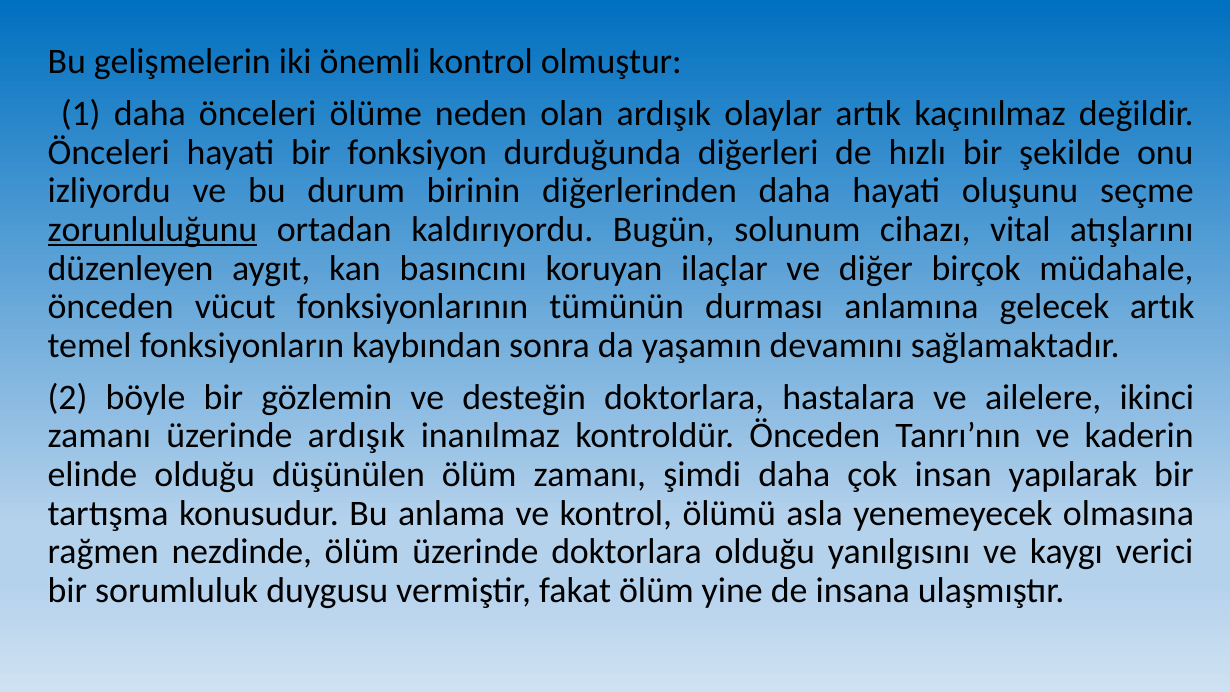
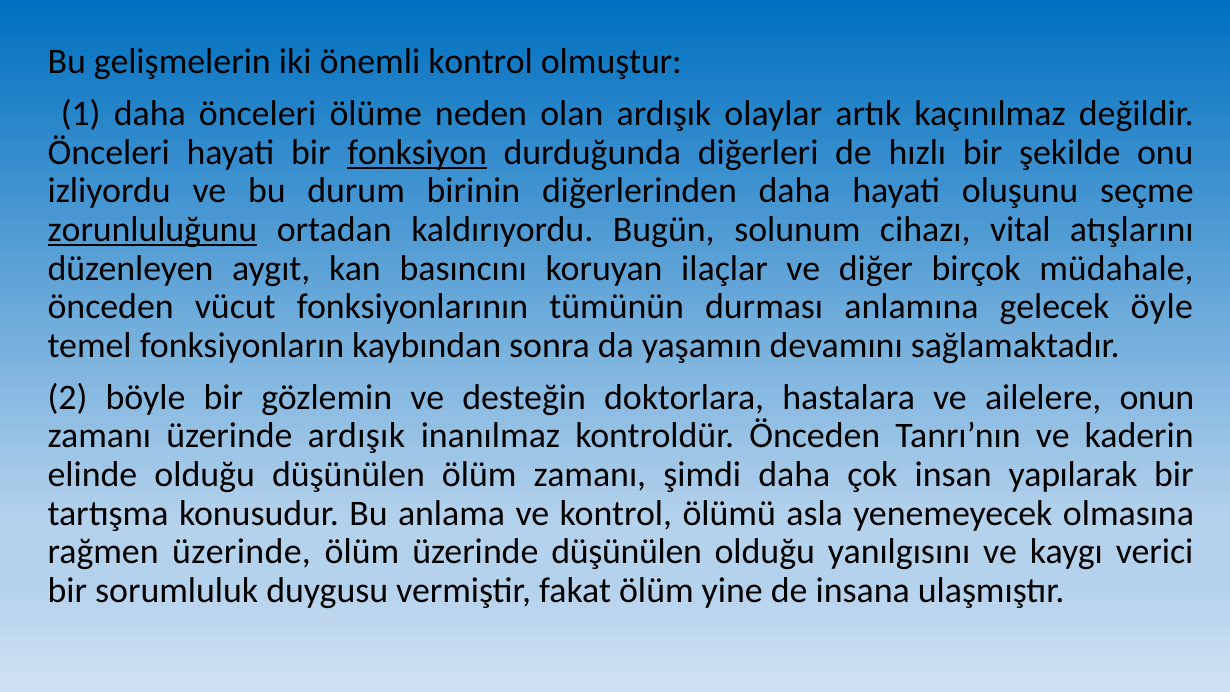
fonksiyon underline: none -> present
gelecek artık: artık -> öyle
ikinci: ikinci -> onun
rağmen nezdinde: nezdinde -> üzerinde
üzerinde doktorlara: doktorlara -> düşünülen
